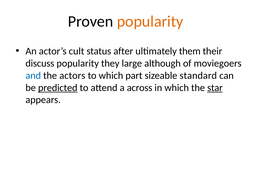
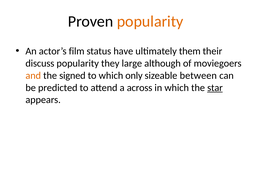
cult: cult -> film
after: after -> have
and colour: blue -> orange
actors: actors -> signed
part: part -> only
standard: standard -> between
predicted underline: present -> none
